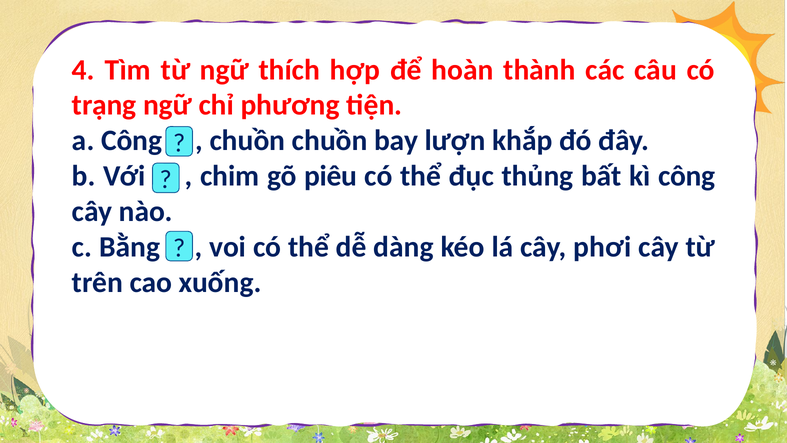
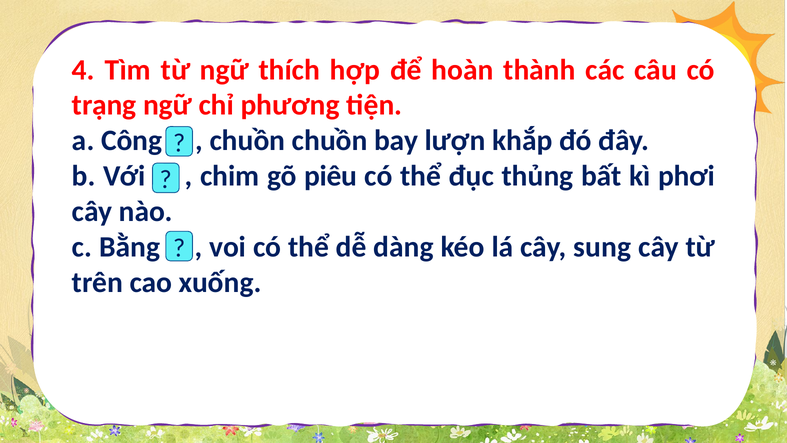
kì công: công -> phơi
phơi: phơi -> sung
